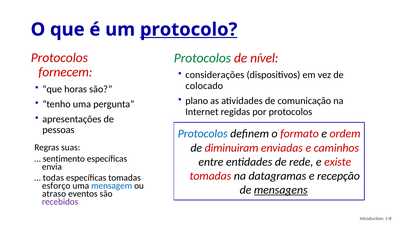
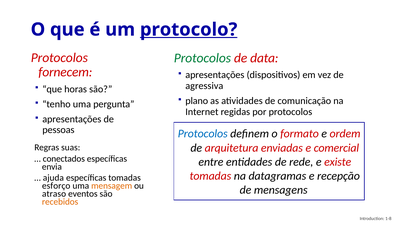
nível: nível -> data
considerações at (215, 75): considerações -> apresentações
colocado: colocado -> agressiva
diminuiram: diminuiram -> arquitetura
caminhos: caminhos -> comercial
sentimento: sentimento -> conectados
todas: todas -> ajuda
mensagem colour: blue -> orange
mensagens underline: present -> none
recebidos colour: purple -> orange
